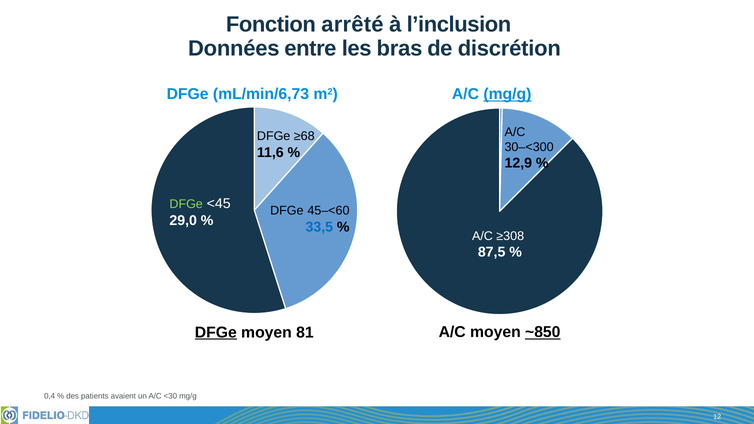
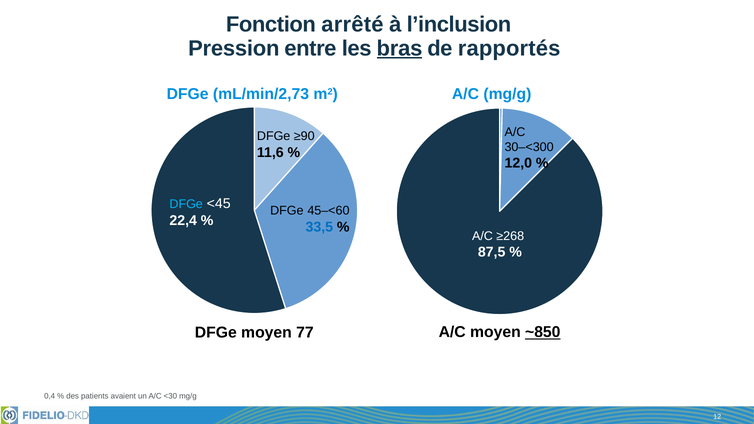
Données: Données -> Pression
bras underline: none -> present
discrétion: discrétion -> rapportés
mL/min/6,73: mL/min/6,73 -> mL/min/2,73
mg/g at (507, 94) underline: present -> none
≥68: ≥68 -> ≥90
12,9: 12,9 -> 12,0
DFGe at (186, 204) colour: light green -> light blue
29,0: 29,0 -> 22,4
≥308: ≥308 -> ≥268
DFGe at (216, 332) underline: present -> none
81: 81 -> 77
